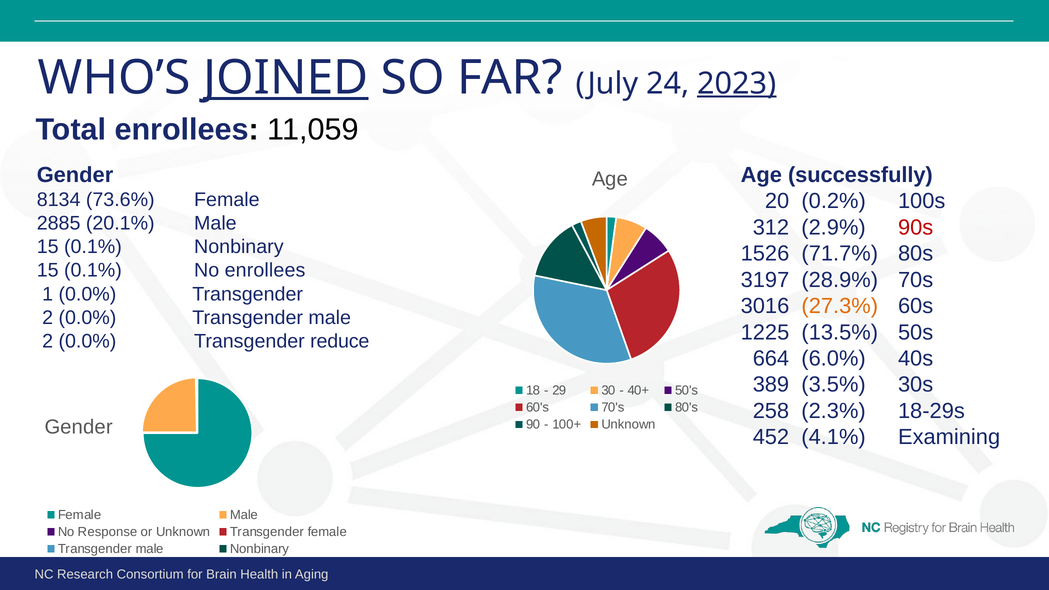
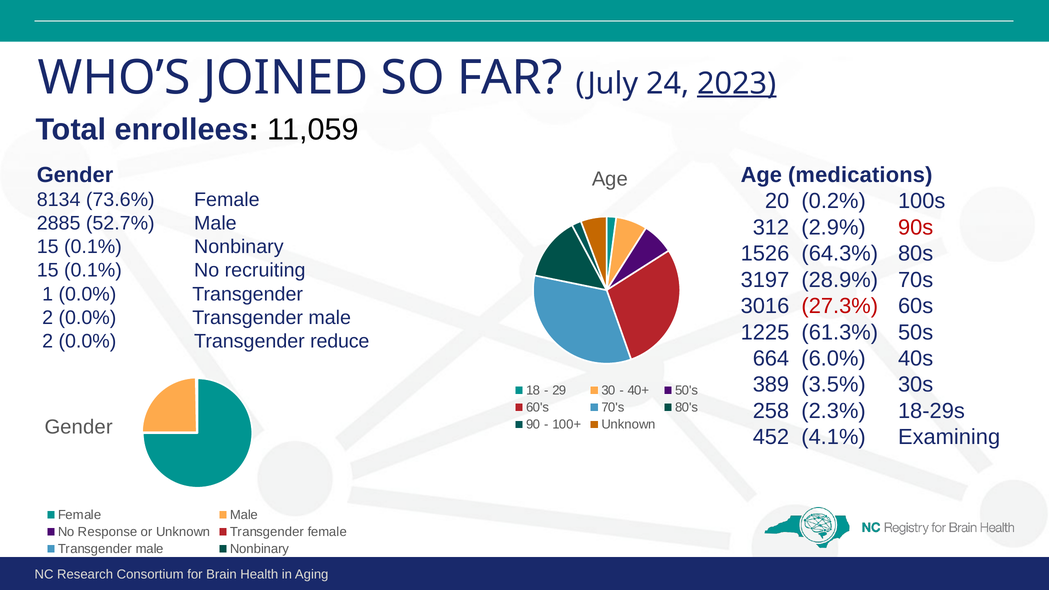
JOINED underline: present -> none
successfully: successfully -> medications
20.1%: 20.1% -> 52.7%
71.7%: 71.7% -> 64.3%
No enrollees: enrollees -> recruiting
27.3% colour: orange -> red
13.5%: 13.5% -> 61.3%
